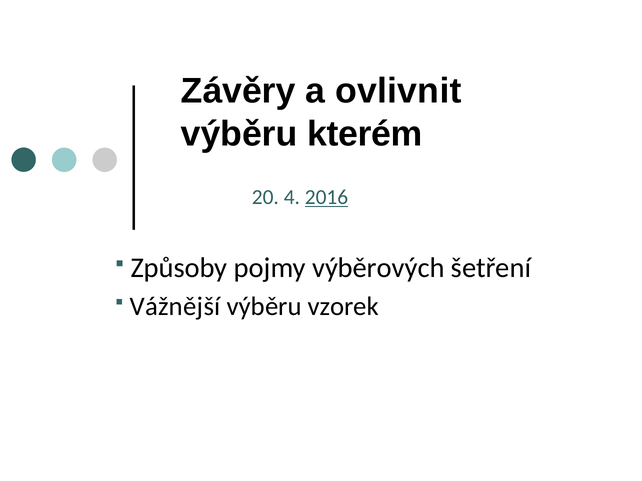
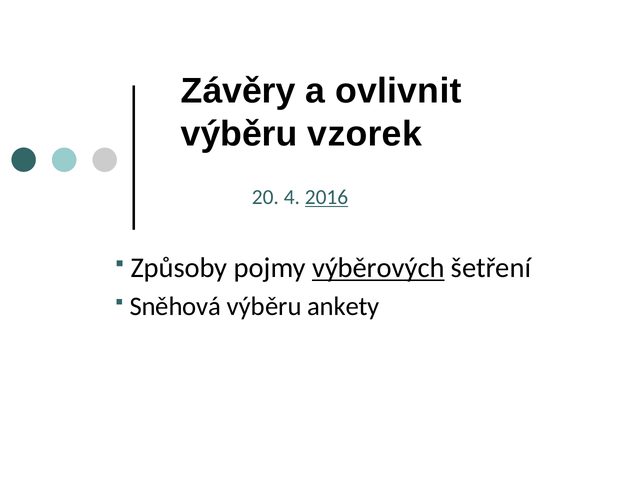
kterém: kterém -> vzorek
výběrových underline: none -> present
Vážnější: Vážnější -> Sněhová
vzorek: vzorek -> ankety
